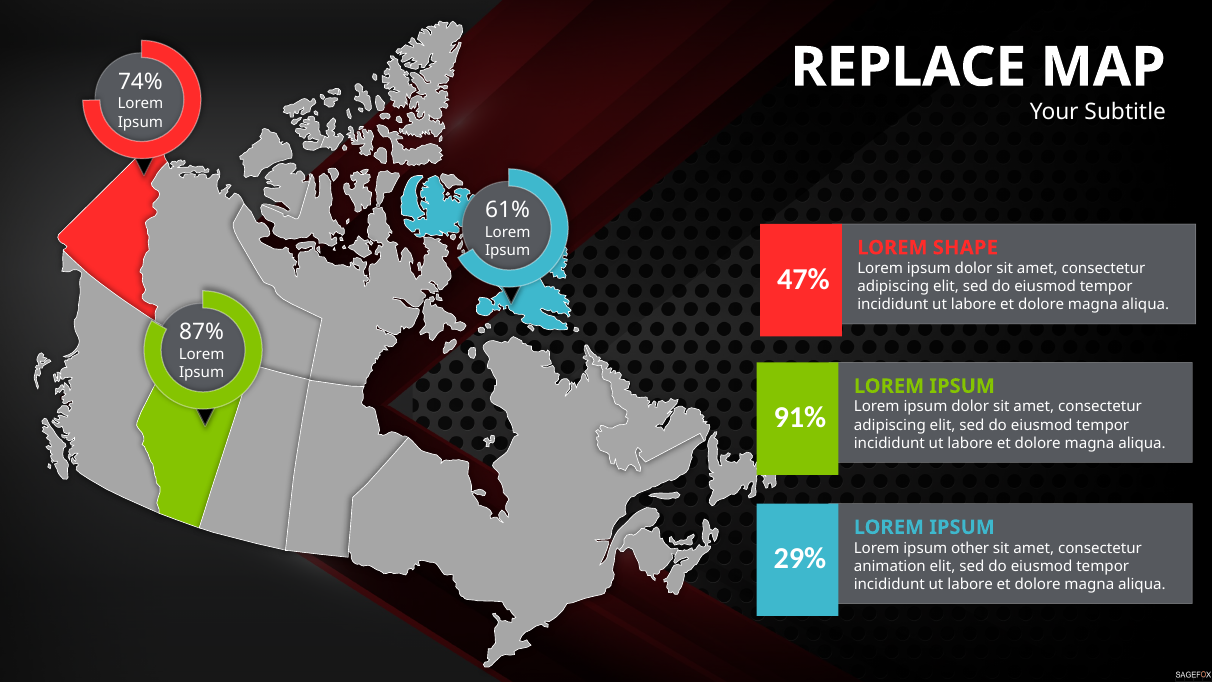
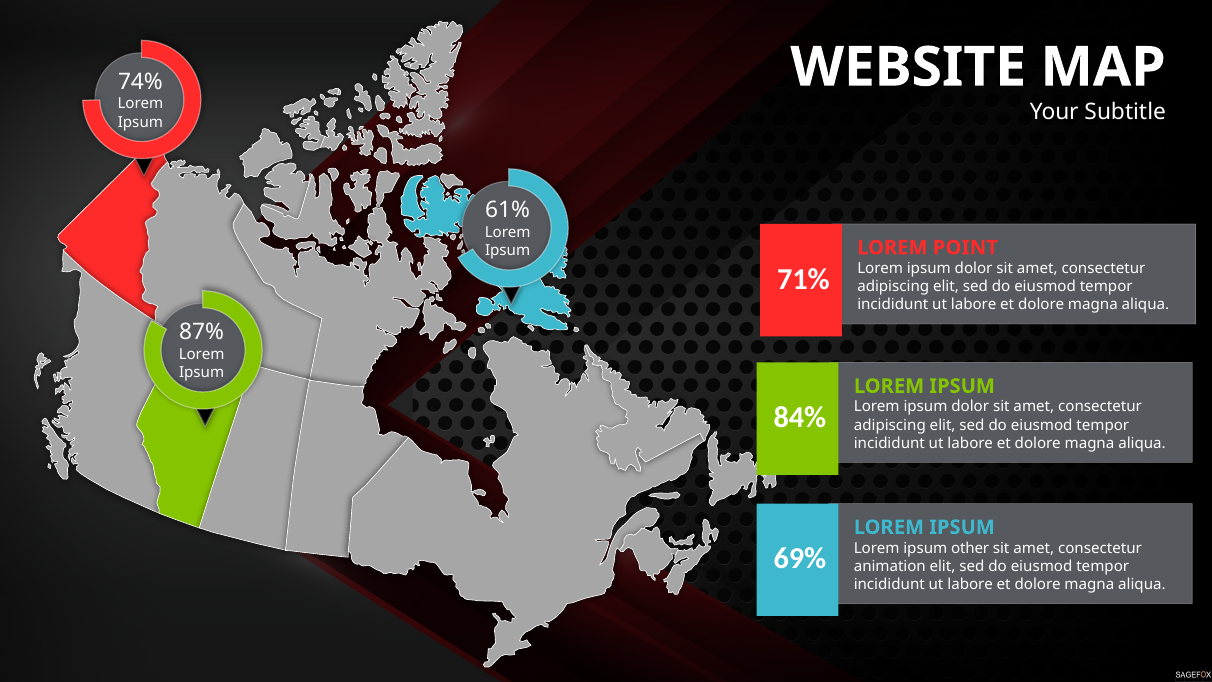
REPLACE: REPLACE -> WEBSITE
SHAPE: SHAPE -> POINT
47%: 47% -> 71%
91%: 91% -> 84%
29%: 29% -> 69%
